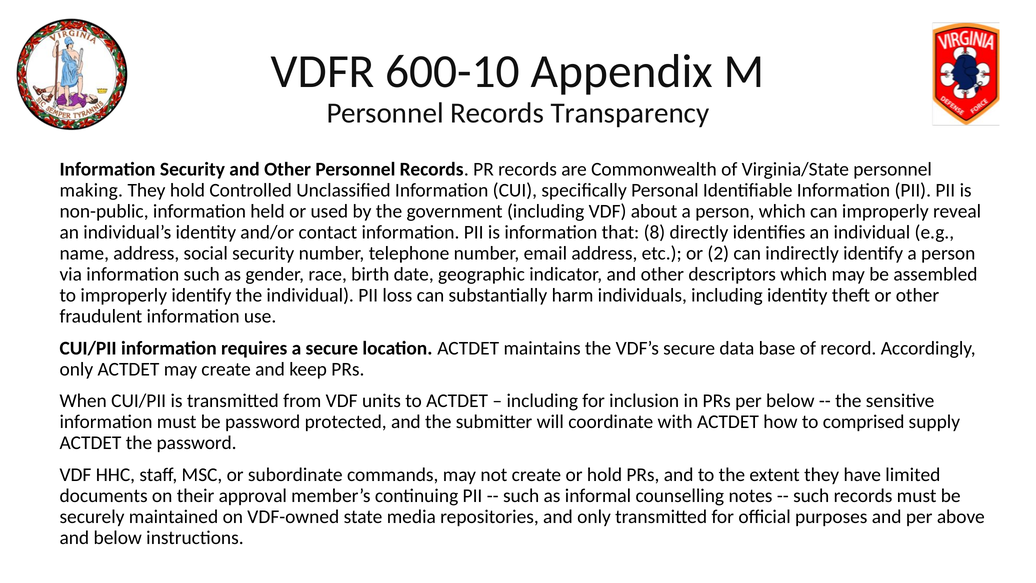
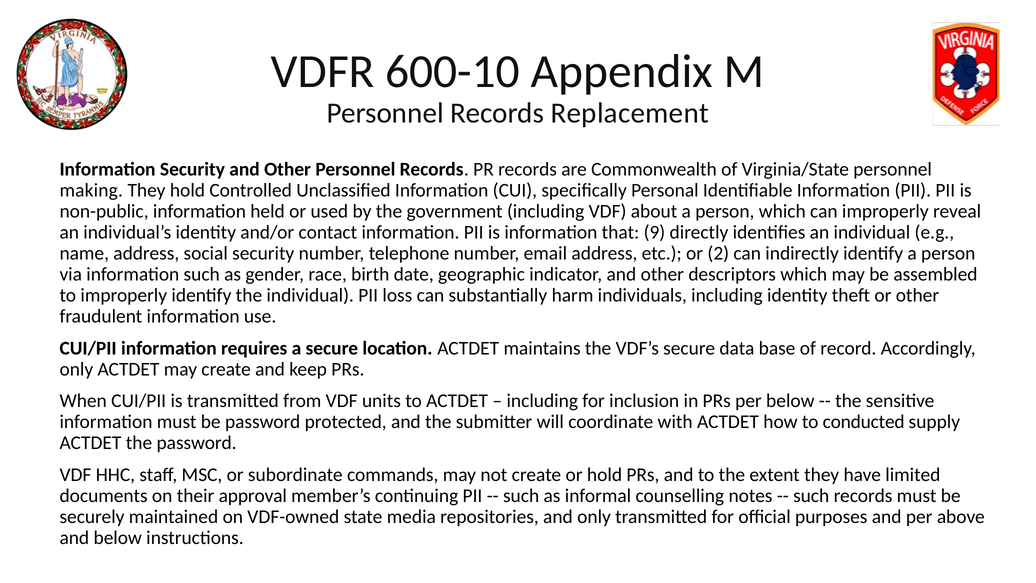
Transparency: Transparency -> Replacement
8: 8 -> 9
comprised: comprised -> conducted
